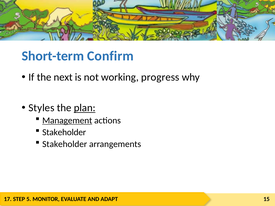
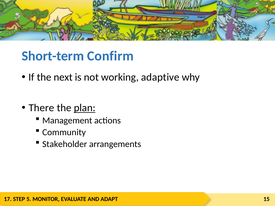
progress: progress -> adaptive
Styles: Styles -> There
Management underline: present -> none
Stakeholder at (64, 132): Stakeholder -> Community
